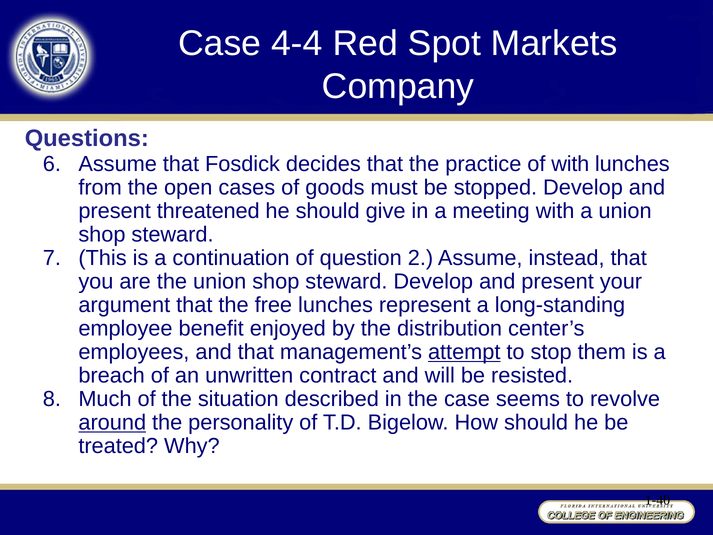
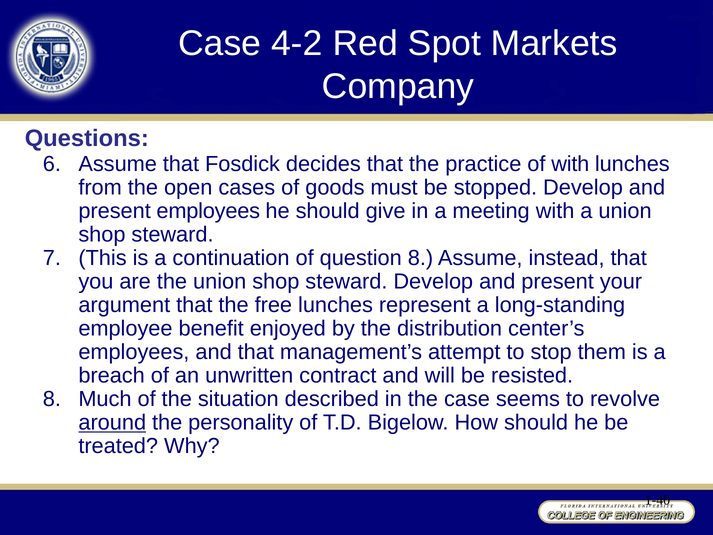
4-4: 4-4 -> 4-2
present threatened: threatened -> employees
question 2: 2 -> 8
attempt underline: present -> none
